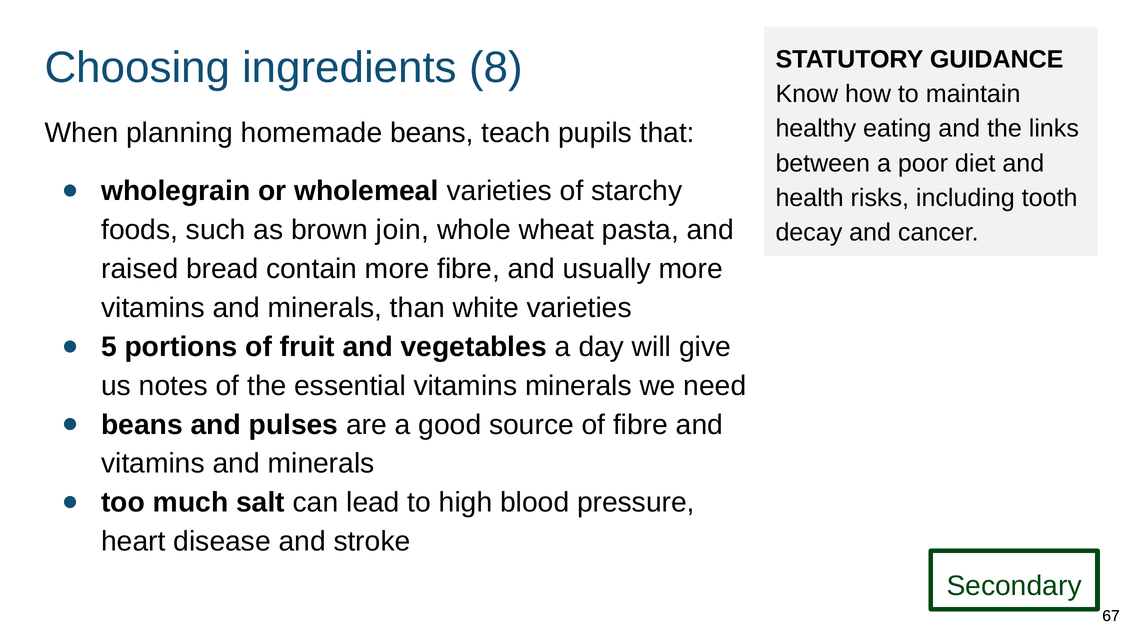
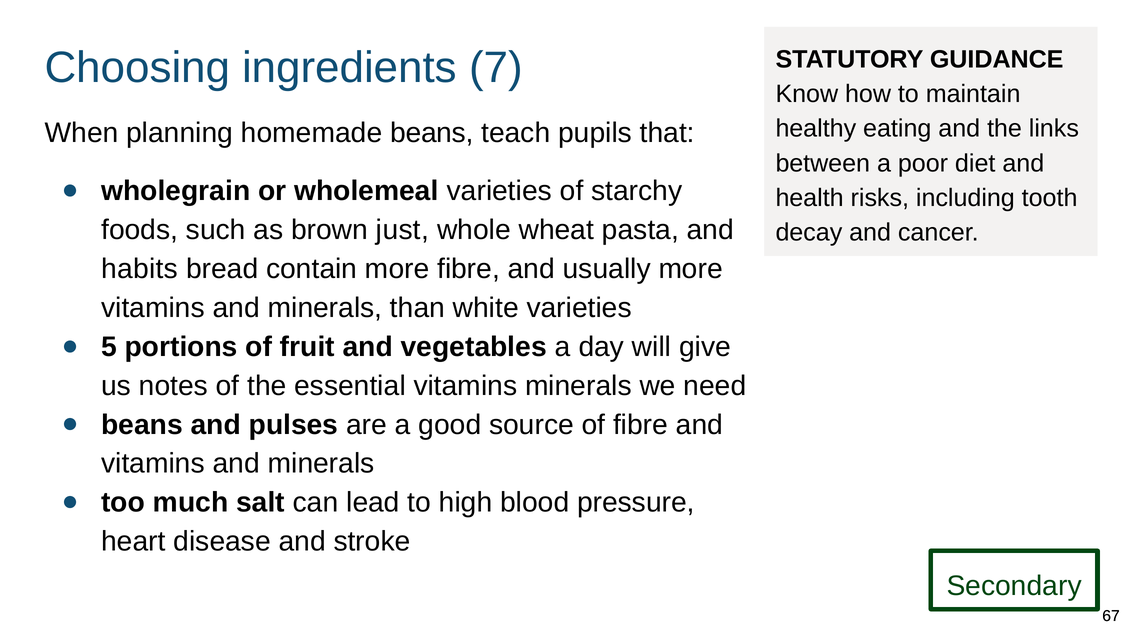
8: 8 -> 7
join: join -> just
raised: raised -> habits
